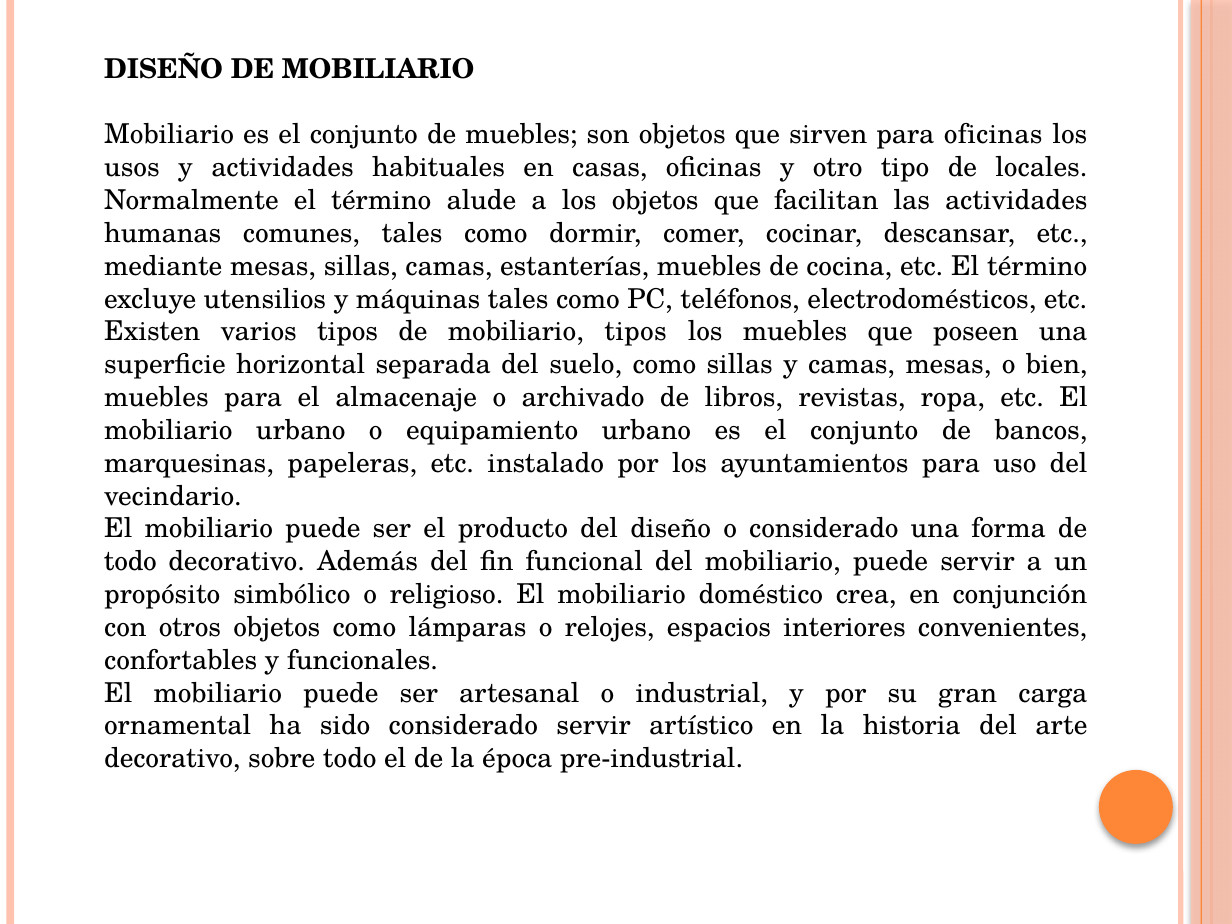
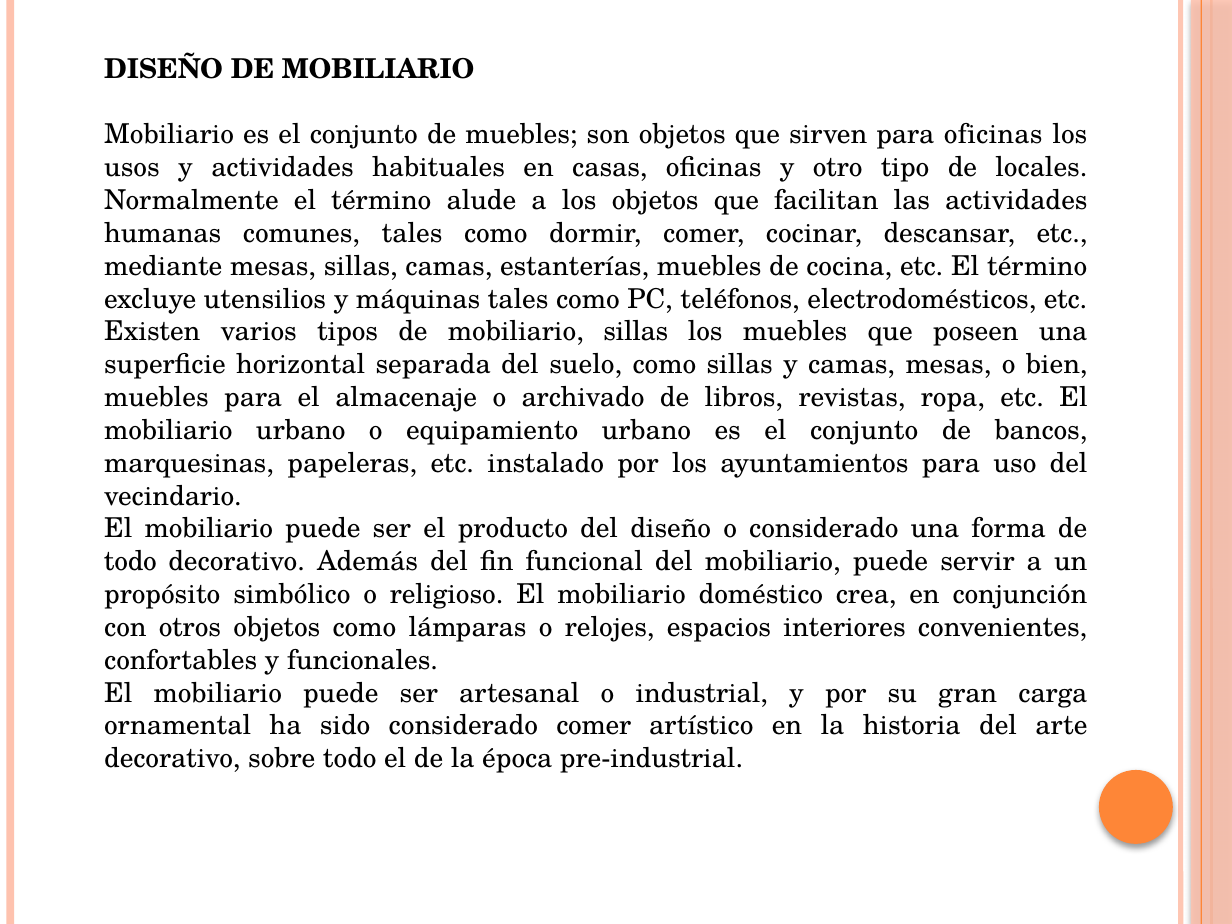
mobiliario tipos: tipos -> sillas
considerado servir: servir -> comer
